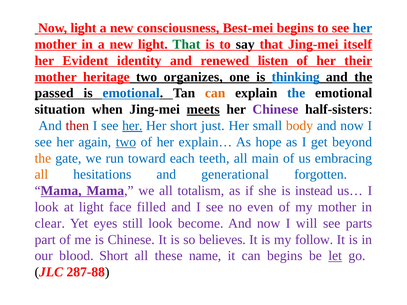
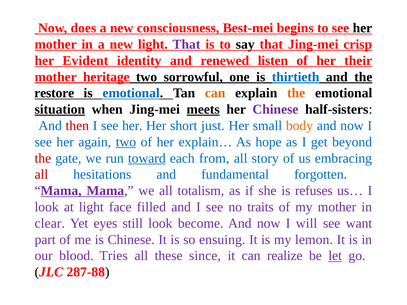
Now light: light -> does
her at (362, 28) colour: blue -> black
That at (186, 44) colour: green -> purple
itself: itself -> crisp
organizes: organizes -> sorrowful
thinking: thinking -> thirtieth
passed: passed -> restore
the at (296, 93) colour: blue -> orange
situation underline: none -> present
her at (132, 126) underline: present -> none
the at (43, 158) colour: orange -> red
toward underline: none -> present
teeth: teeth -> from
main: main -> story
all at (41, 175) colour: orange -> red
generational: generational -> fundamental
instead: instead -> refuses
even: even -> traits
parts: parts -> want
believes: believes -> ensuing
follow: follow -> lemon
blood Short: Short -> Tries
name: name -> since
can begins: begins -> realize
